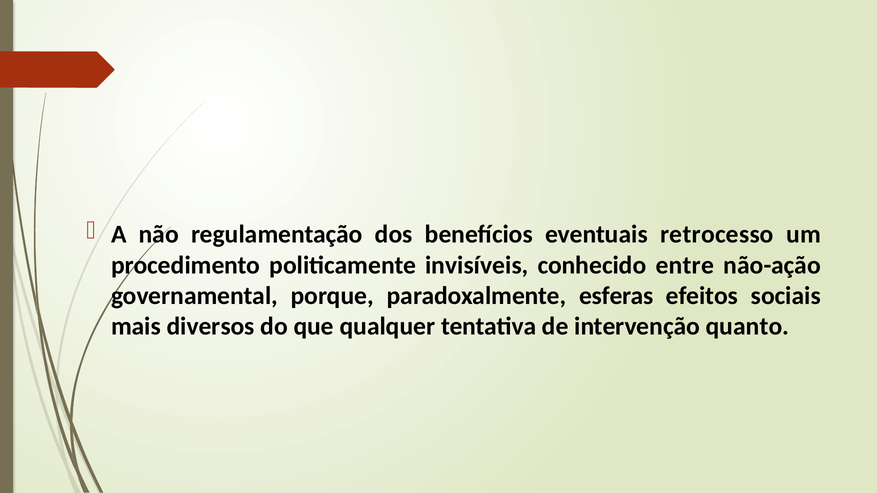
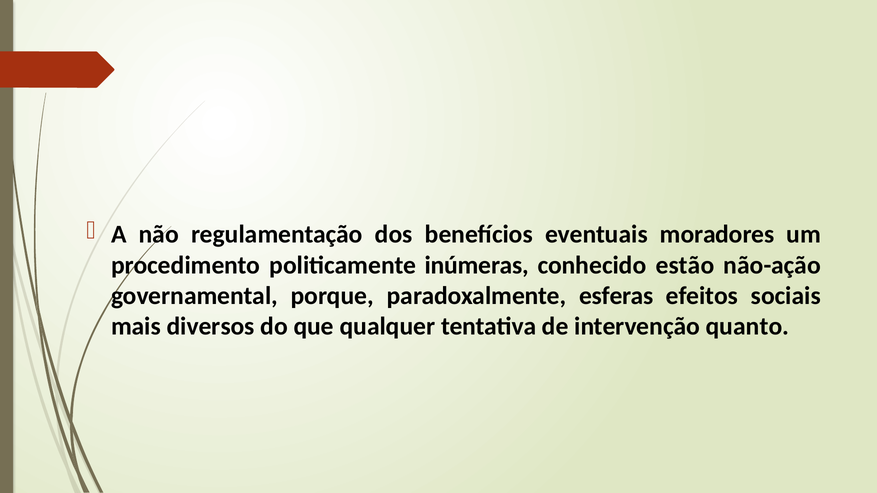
retrocesso: retrocesso -> moradores
invisíveis: invisíveis -> inúmeras
entre: entre -> estão
